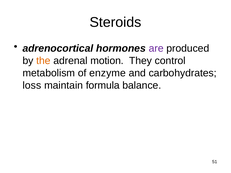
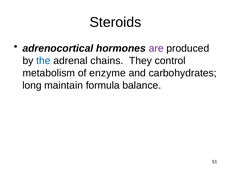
the colour: orange -> blue
motion: motion -> chains
loss: loss -> long
